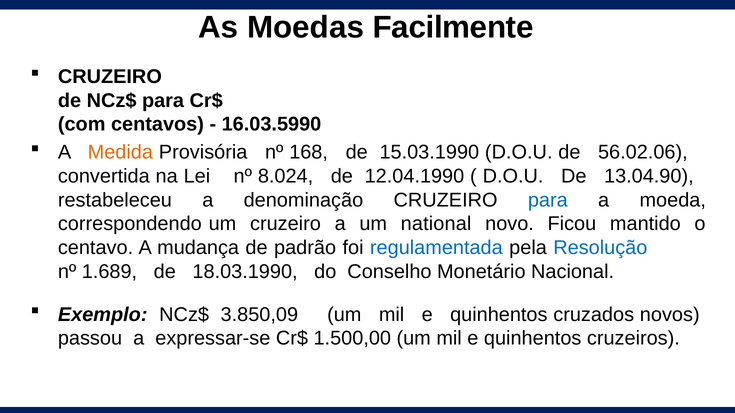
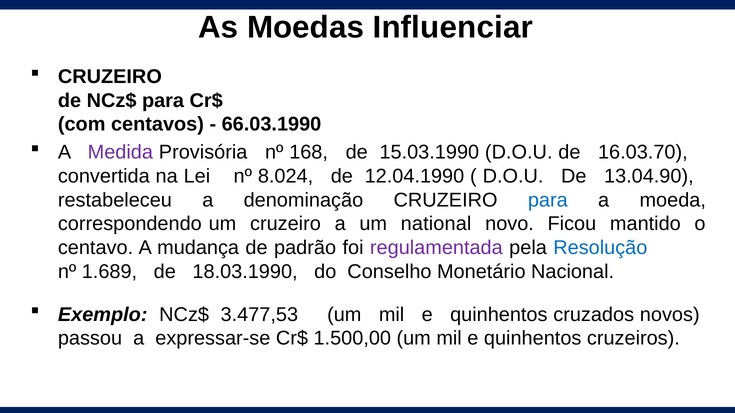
Facilmente: Facilmente -> Influenciar
16.03.5990: 16.03.5990 -> 66.03.1990
Medida colour: orange -> purple
56.02.06: 56.02.06 -> 16.03.70
regulamentada colour: blue -> purple
3.850,09: 3.850,09 -> 3.477,53
